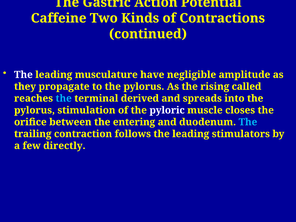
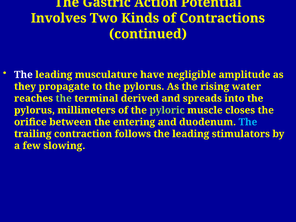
Caffeine: Caffeine -> Involves
called: called -> water
the at (64, 98) colour: light blue -> light green
stimulation: stimulation -> millimeters
pyloric colour: white -> light green
directly: directly -> slowing
